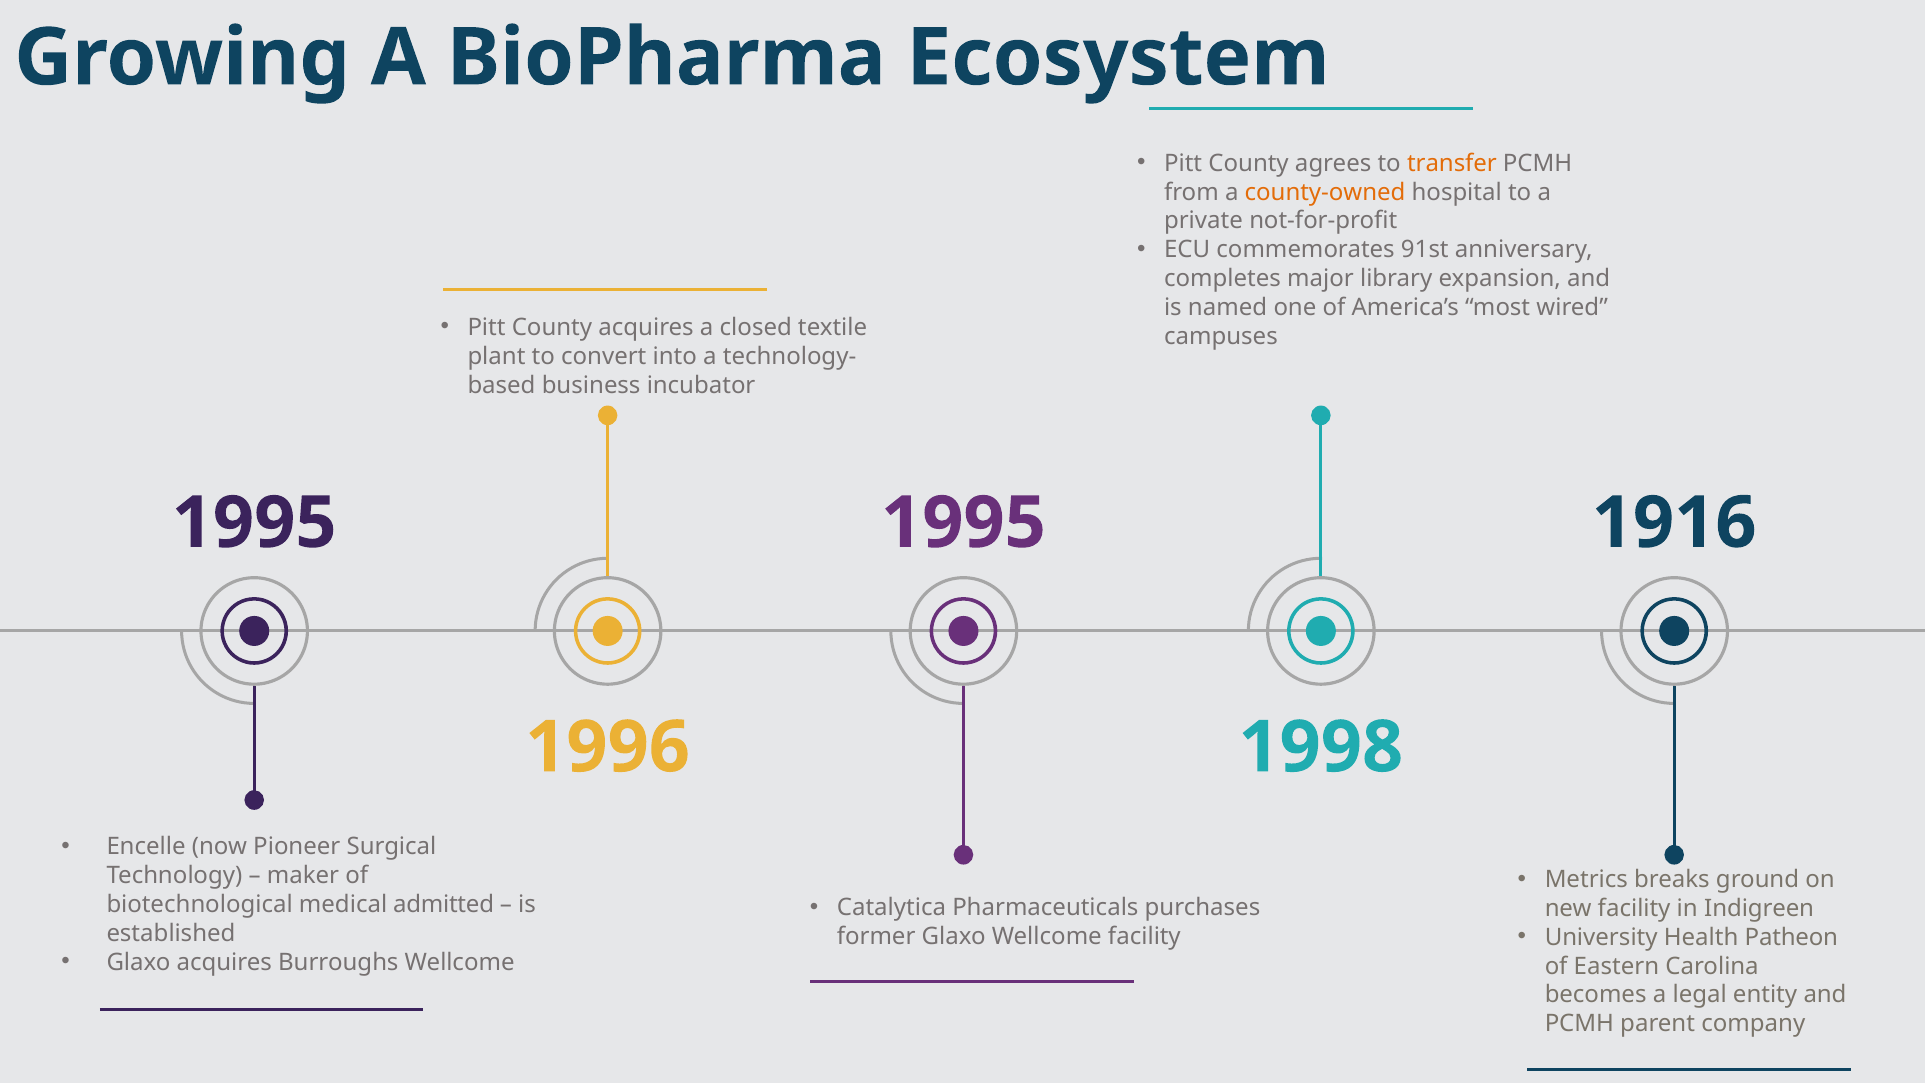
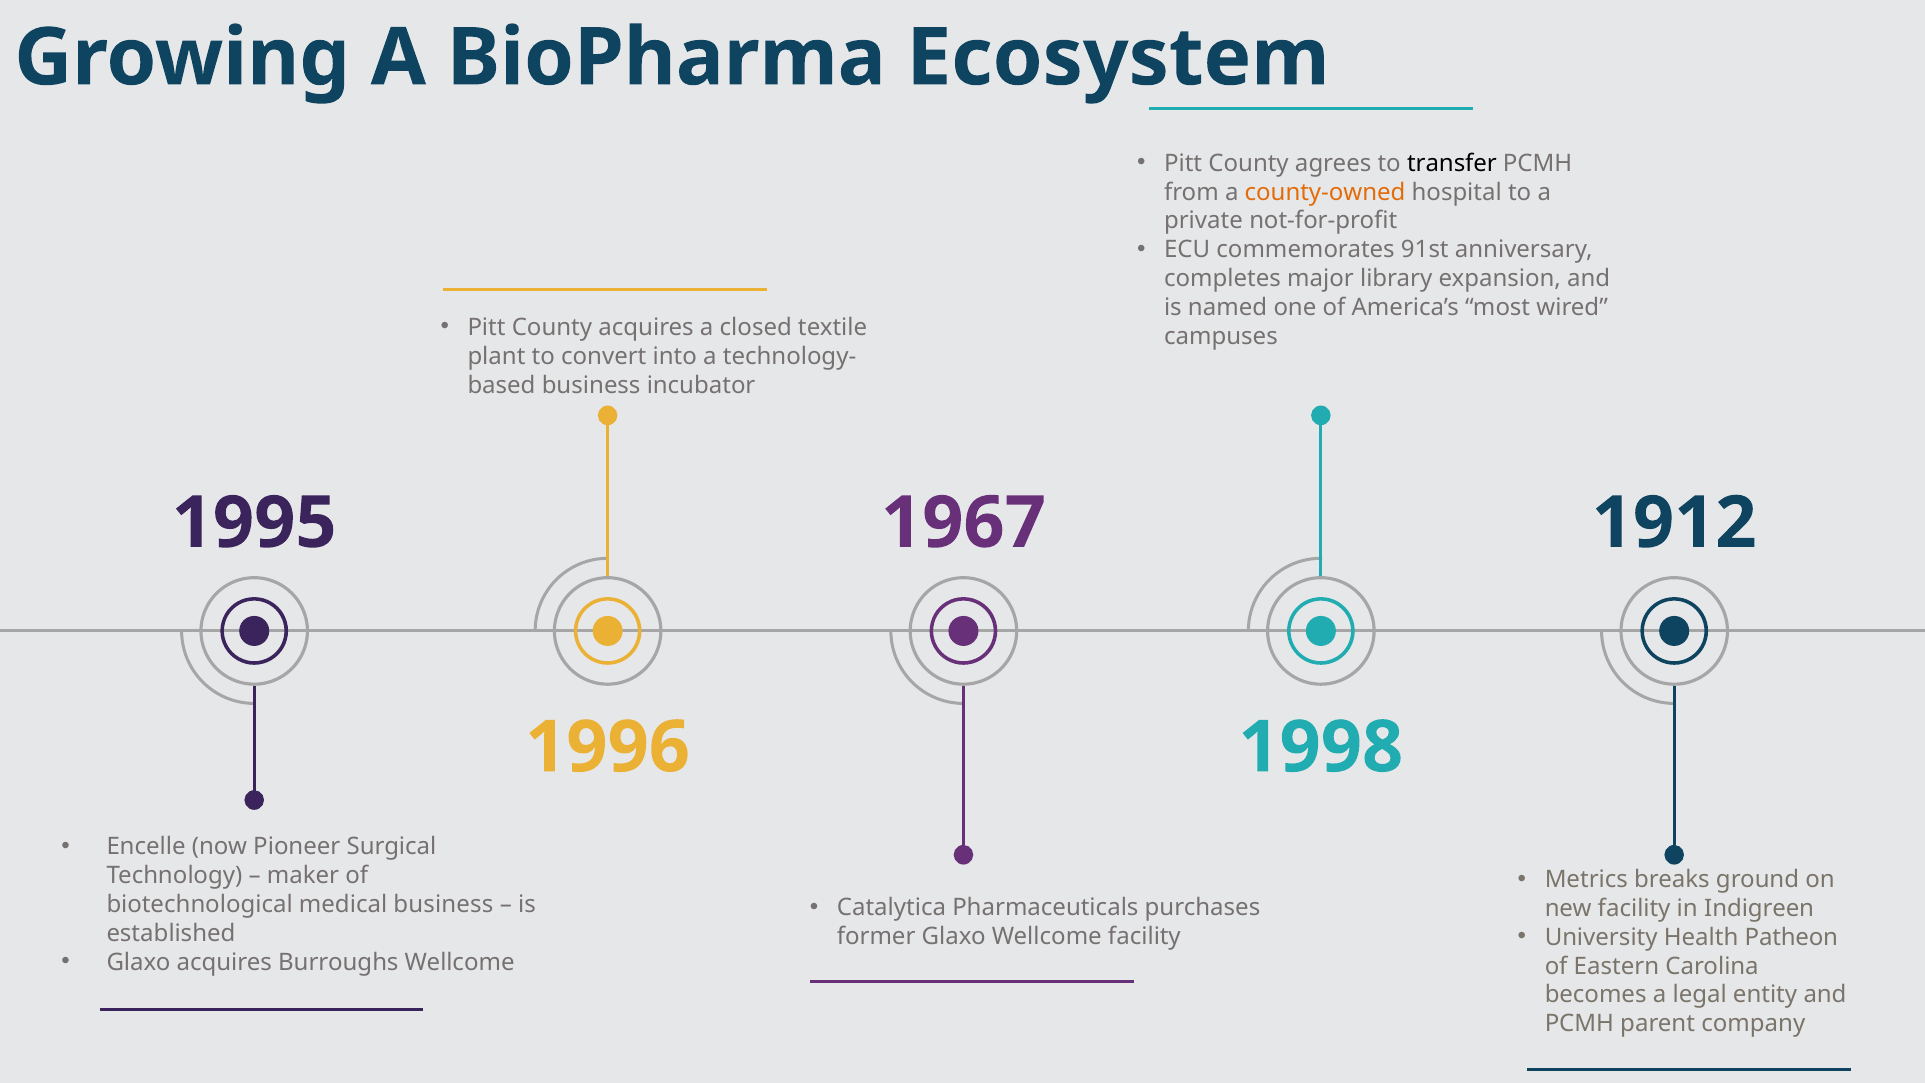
transfer colour: orange -> black
1995 at (963, 523): 1995 -> 1967
1916: 1916 -> 1912
medical admitted: admitted -> business
